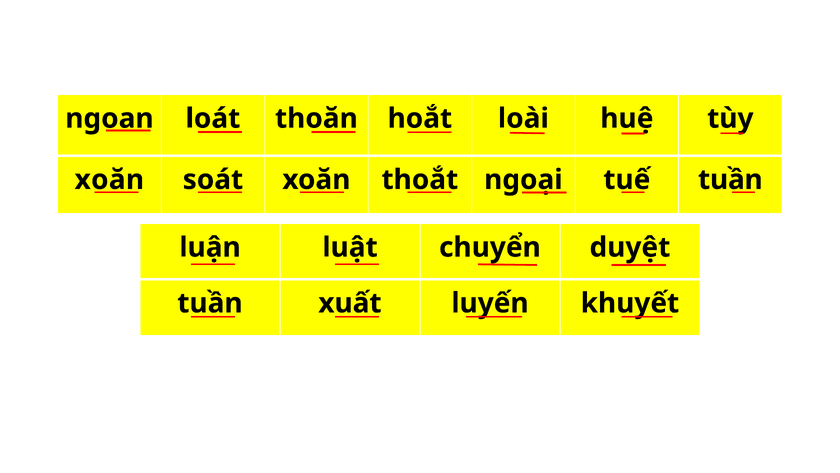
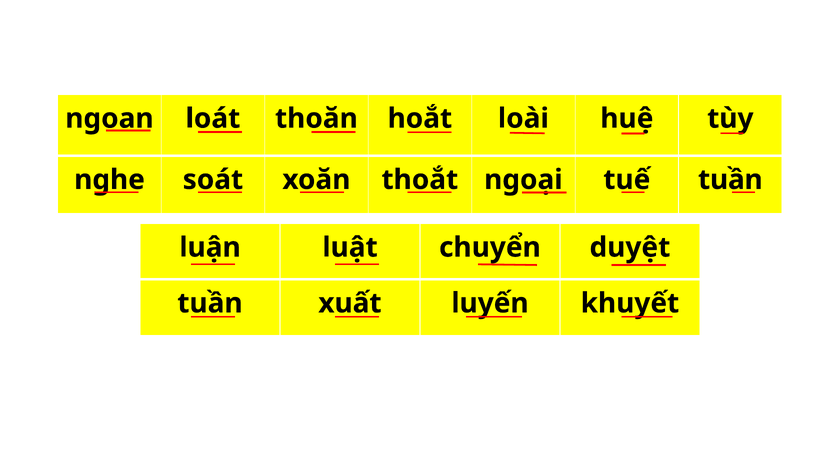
xoăn at (109, 180): xoăn -> nghe
